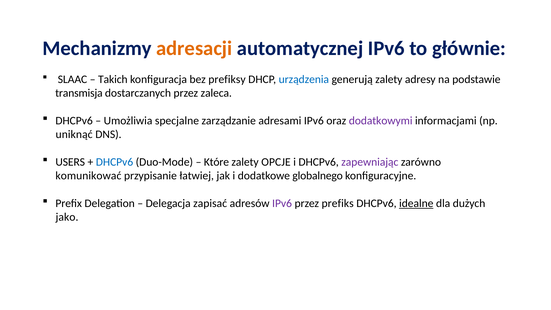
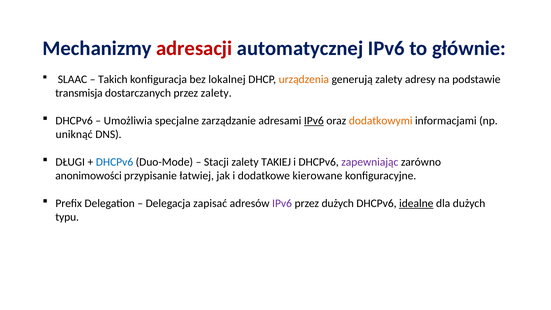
adresacji colour: orange -> red
prefiksy: prefiksy -> lokalnej
urządzenia colour: blue -> orange
przez zaleca: zaleca -> zalety
IPv6 at (314, 121) underline: none -> present
dodatkowymi colour: purple -> orange
USERS: USERS -> DŁUGI
Które: Które -> Stacji
OPCJE: OPCJE -> TAKIEJ
komunikować: komunikować -> anonimowości
globalnego: globalnego -> kierowane
przez prefiks: prefiks -> dużych
jako: jako -> typu
